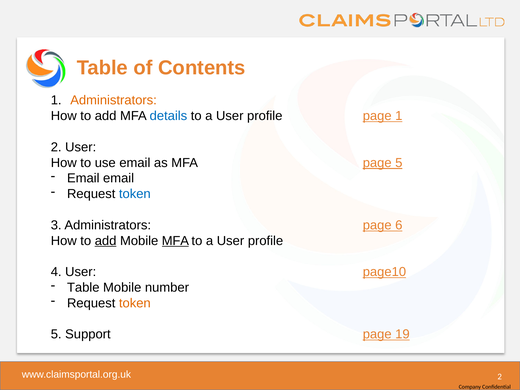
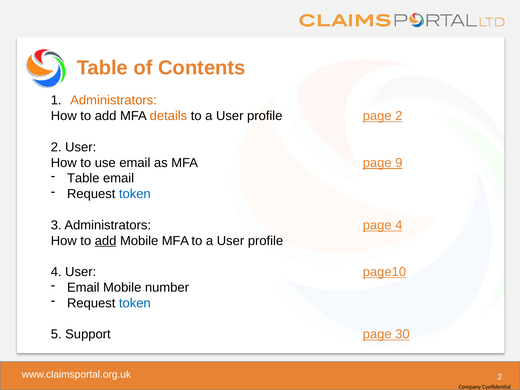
details colour: blue -> orange
page 1: 1 -> 2
page 5: 5 -> 9
Email at (83, 178): Email -> Table
page 6: 6 -> 4
MFA at (175, 241) underline: present -> none
Table at (83, 288): Table -> Email
token at (135, 303) colour: orange -> blue
19: 19 -> 30
